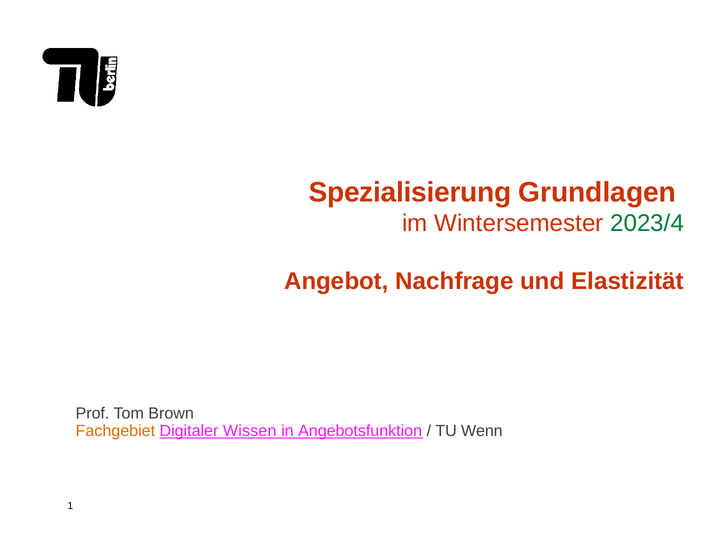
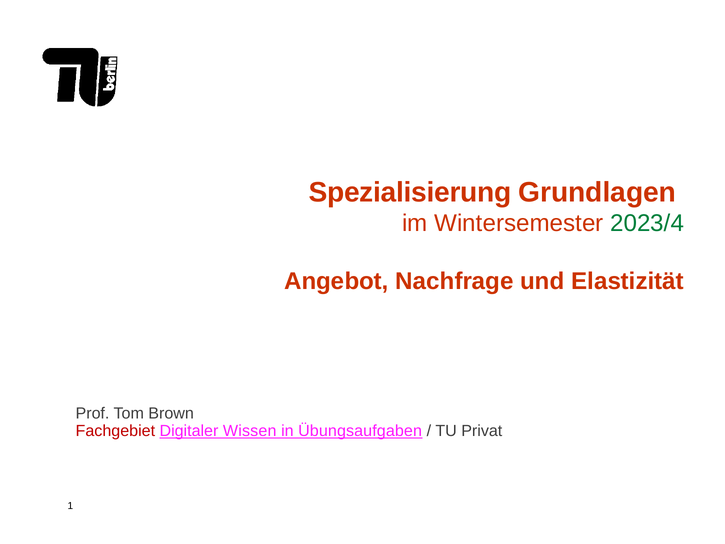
Fachgebiet colour: orange -> red
Angebotsfunktion: Angebotsfunktion -> Übungsaufgaben
Wenn: Wenn -> Privat
